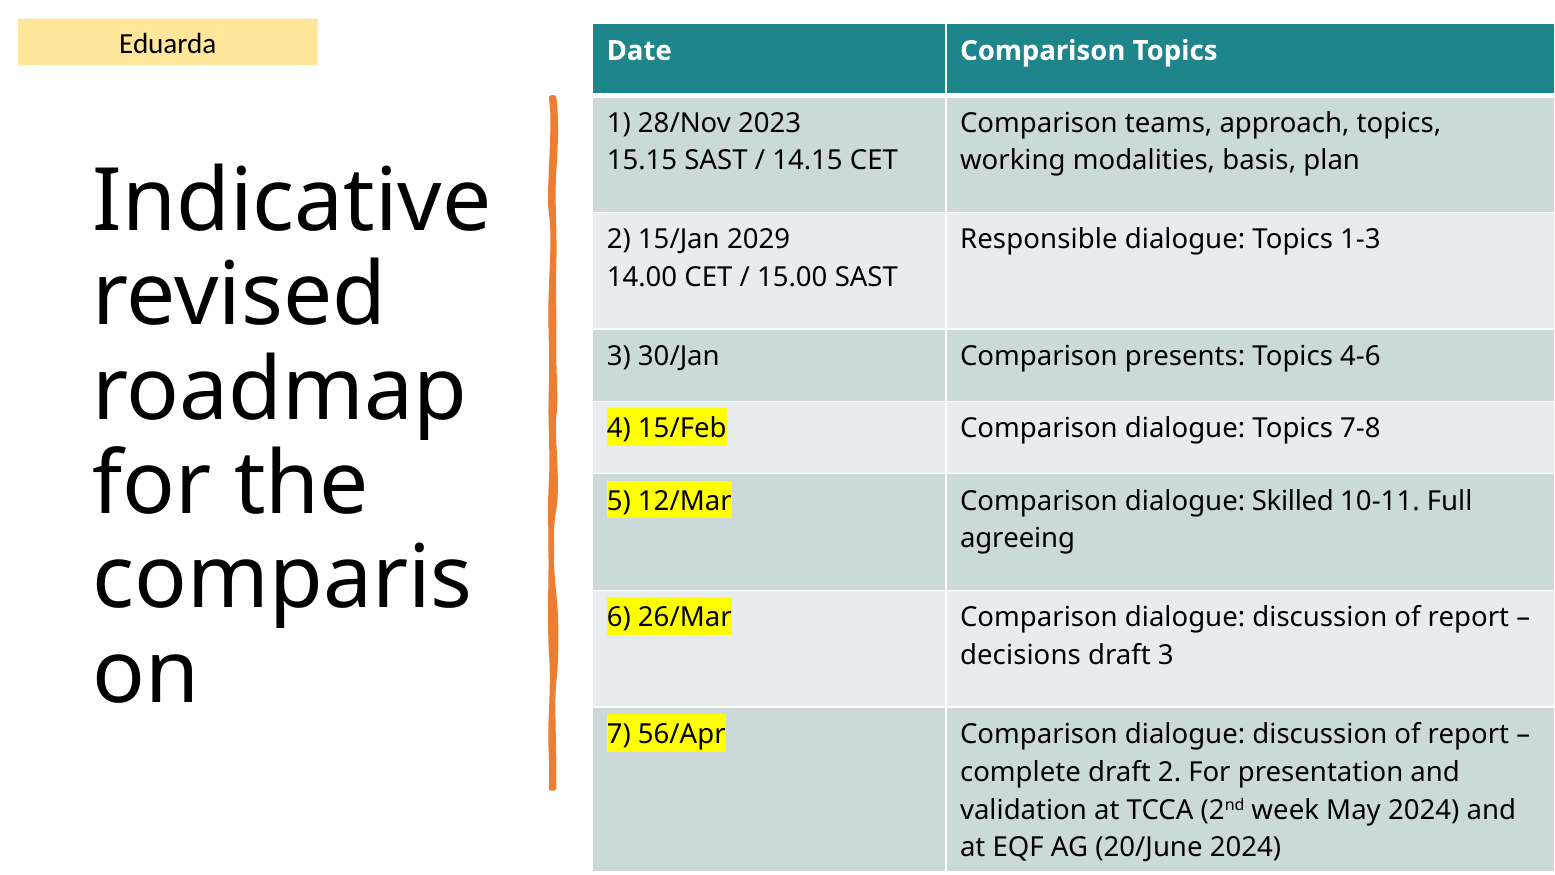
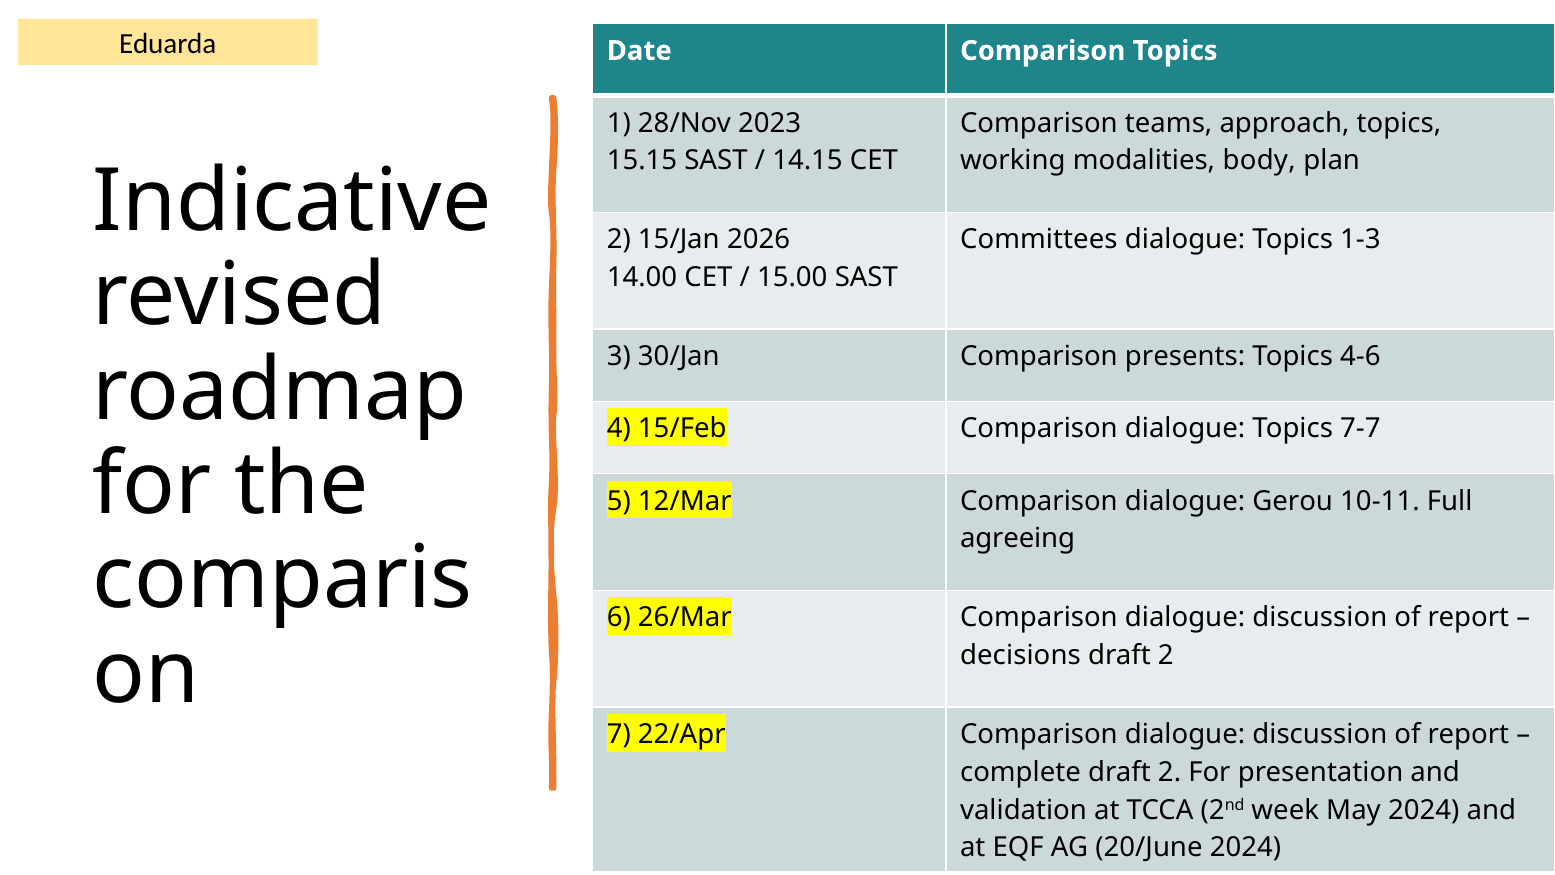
basis: basis -> body
2029: 2029 -> 2026
Responsible: Responsible -> Committees
7-8: 7-8 -> 7-7
Skilled: Skilled -> Gerou
3 at (1166, 655): 3 -> 2
56/Apr: 56/Apr -> 22/Apr
